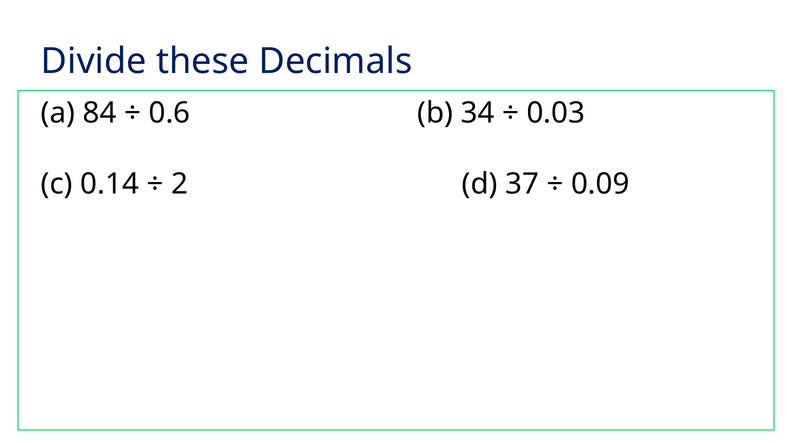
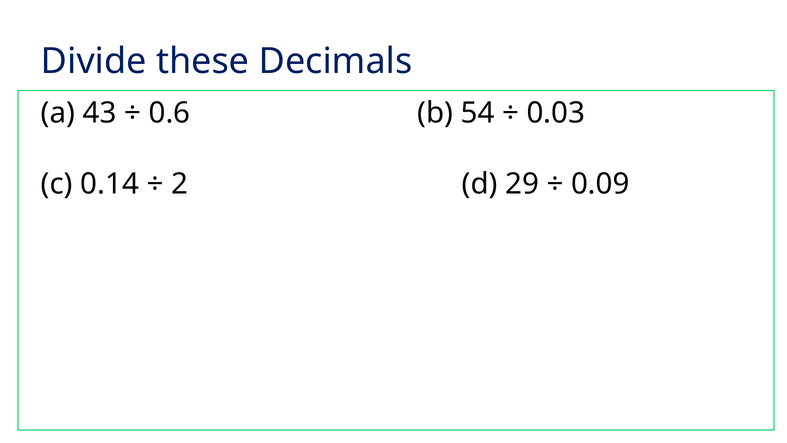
84: 84 -> 43
34: 34 -> 54
37: 37 -> 29
